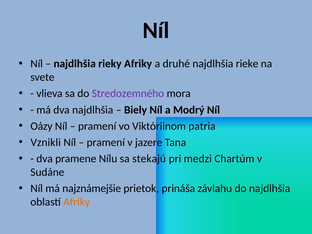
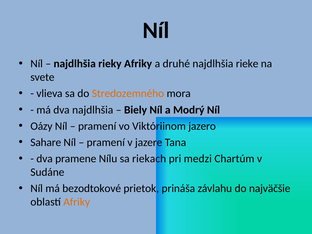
Stredozemného colour: purple -> orange
patria: patria -> jazero
Vznikli: Vznikli -> Sahare
stekajú: stekajú -> riekach
najznámejšie: najznámejšie -> bezodtokové
do najdlhšia: najdlhšia -> najväčšie
